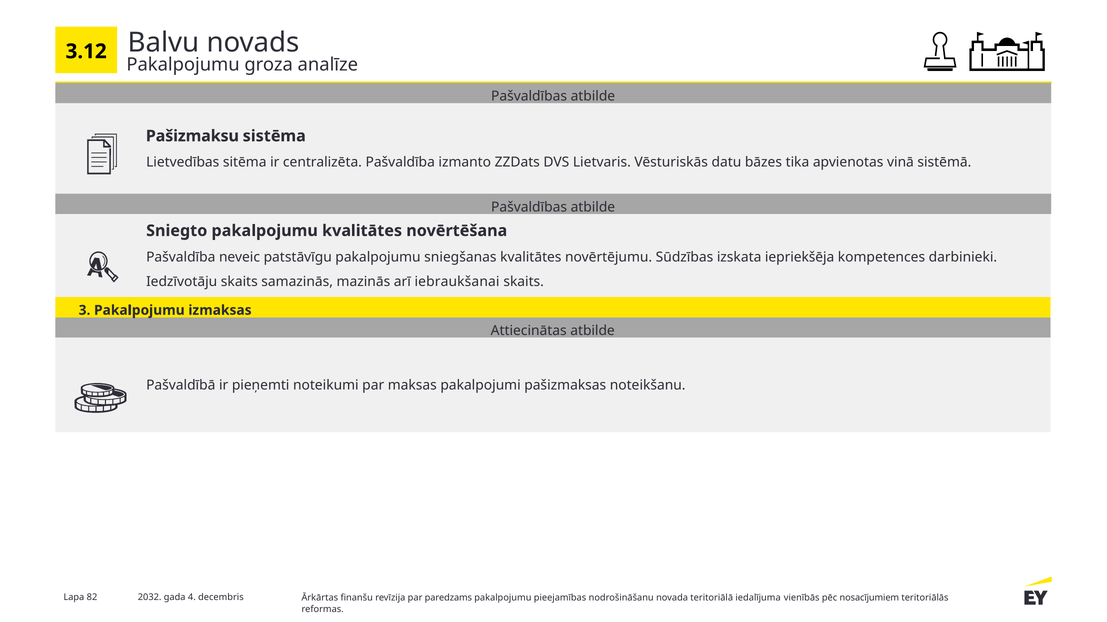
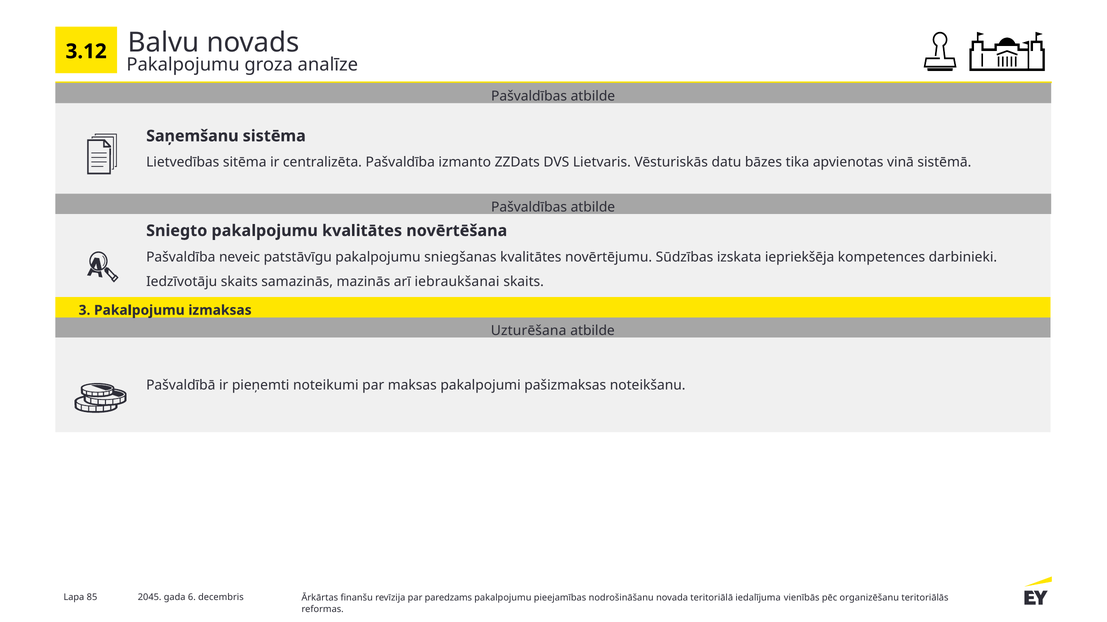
Pašizmaksu: Pašizmaksu -> Saņemšanu
Attiecinātas: Attiecinātas -> Uzturēšana
82: 82 -> 85
2032: 2032 -> 2045
4: 4 -> 6
nosacījumiem: nosacījumiem -> organizēšanu
